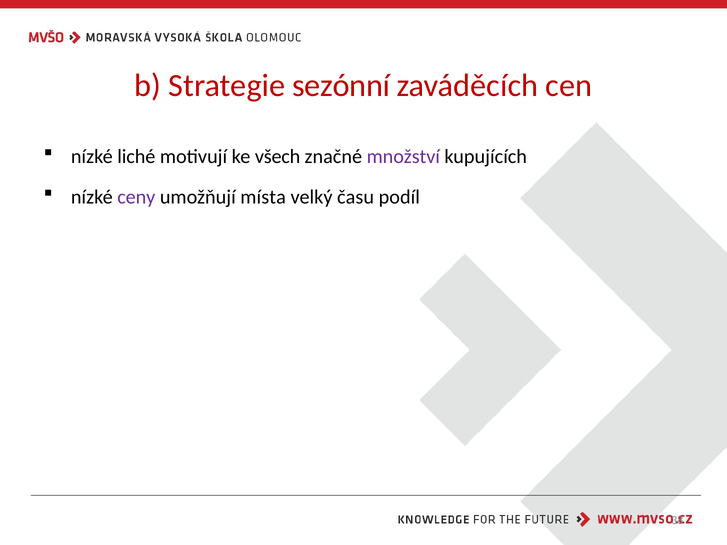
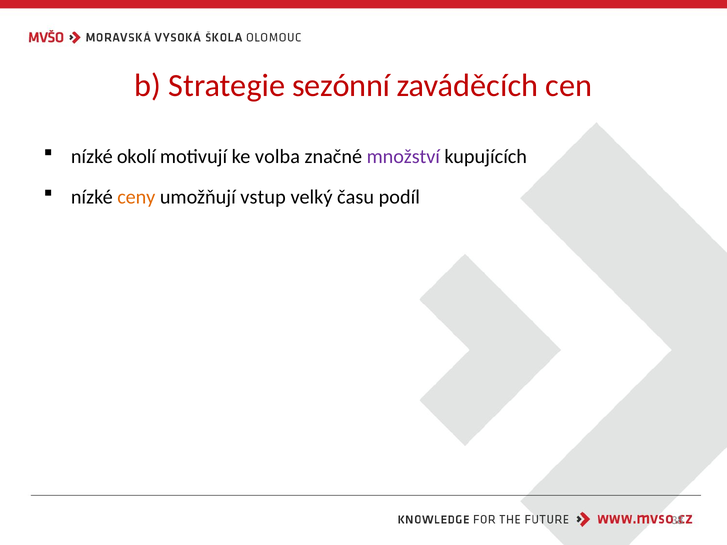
liché: liché -> okolí
všech: všech -> volba
ceny colour: purple -> orange
místa: místa -> vstup
